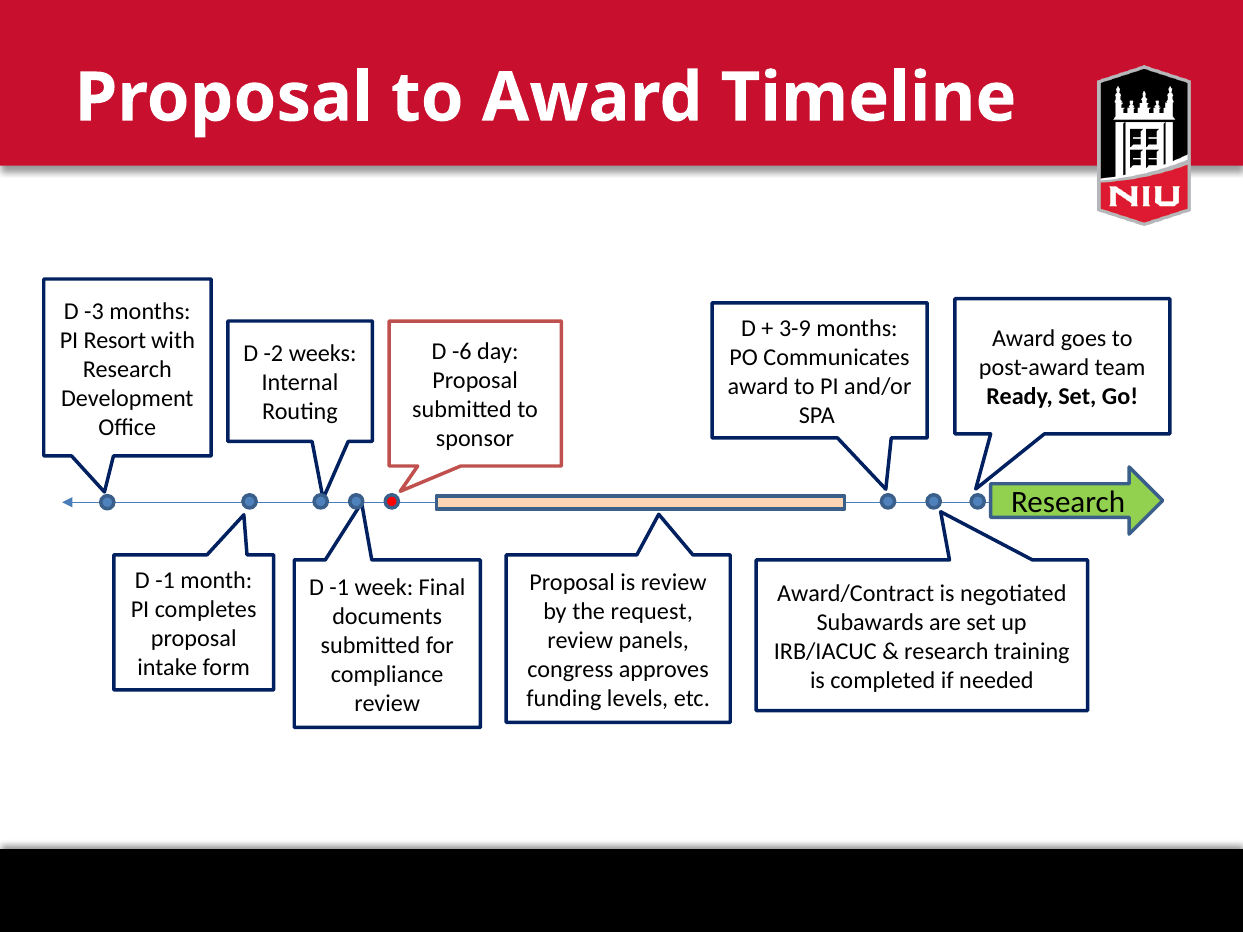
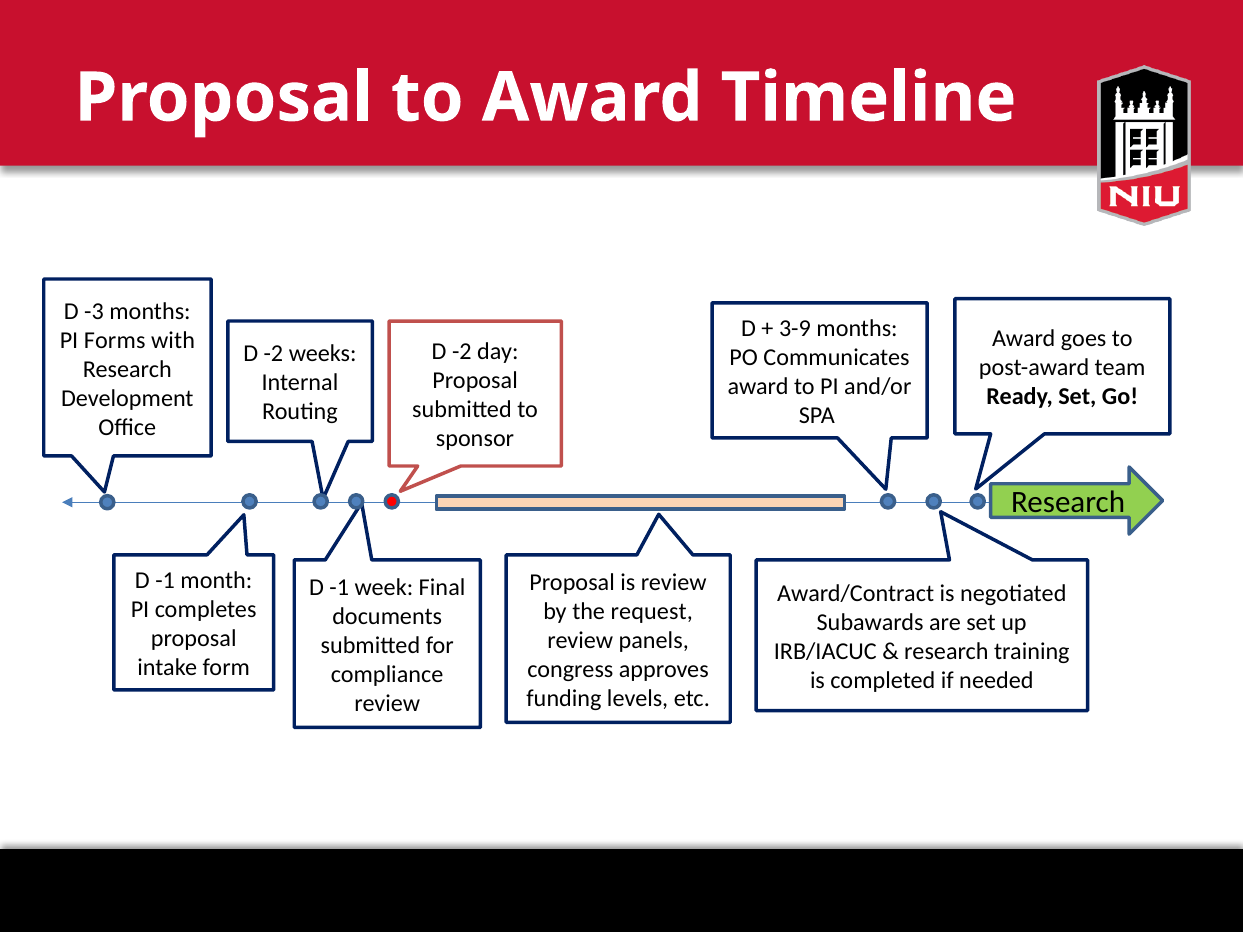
Resort: Resort -> Forms
-6 at (462, 352): -6 -> -2
